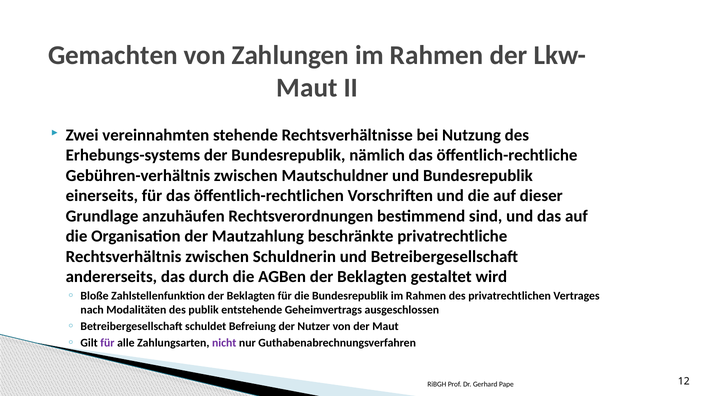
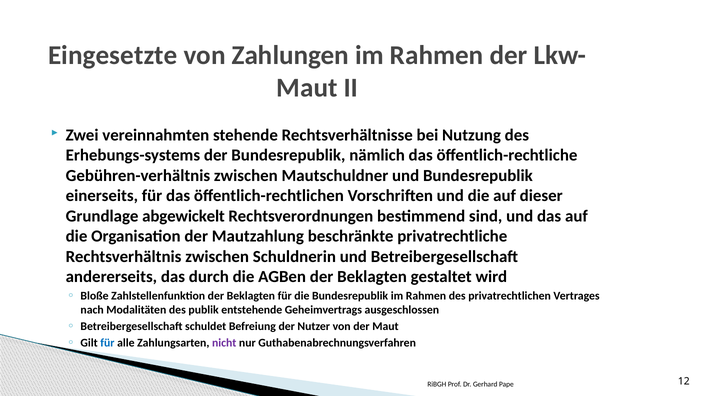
Gemachten: Gemachten -> Eingesetzte
anzuhäufen: anzuhäufen -> abgewickelt
für at (107, 343) colour: purple -> blue
